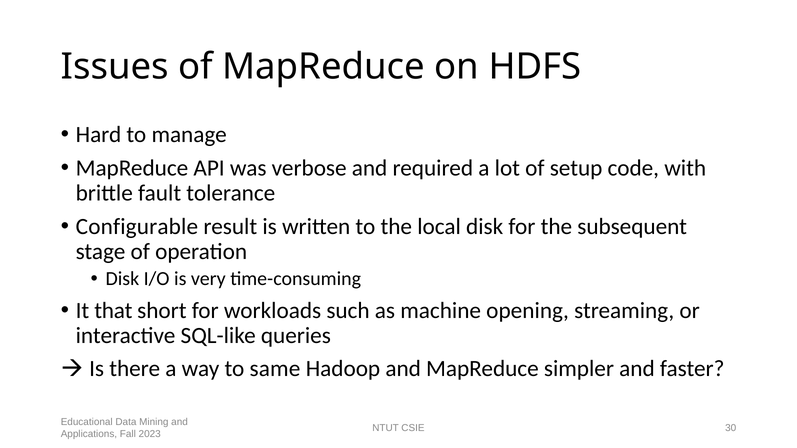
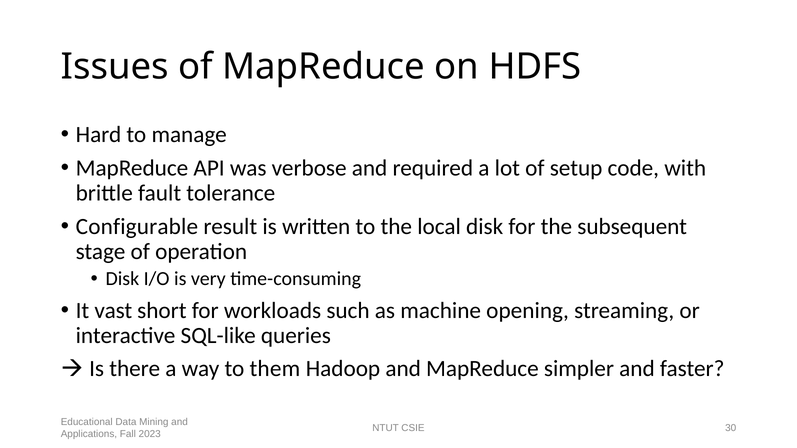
that: that -> vast
same: same -> them
